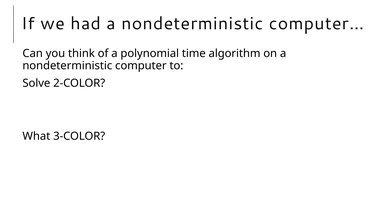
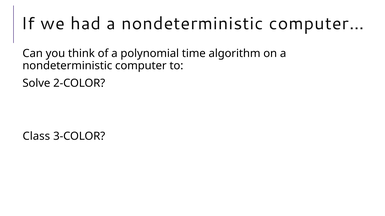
What: What -> Class
